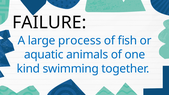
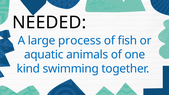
FAILURE: FAILURE -> NEEDED
